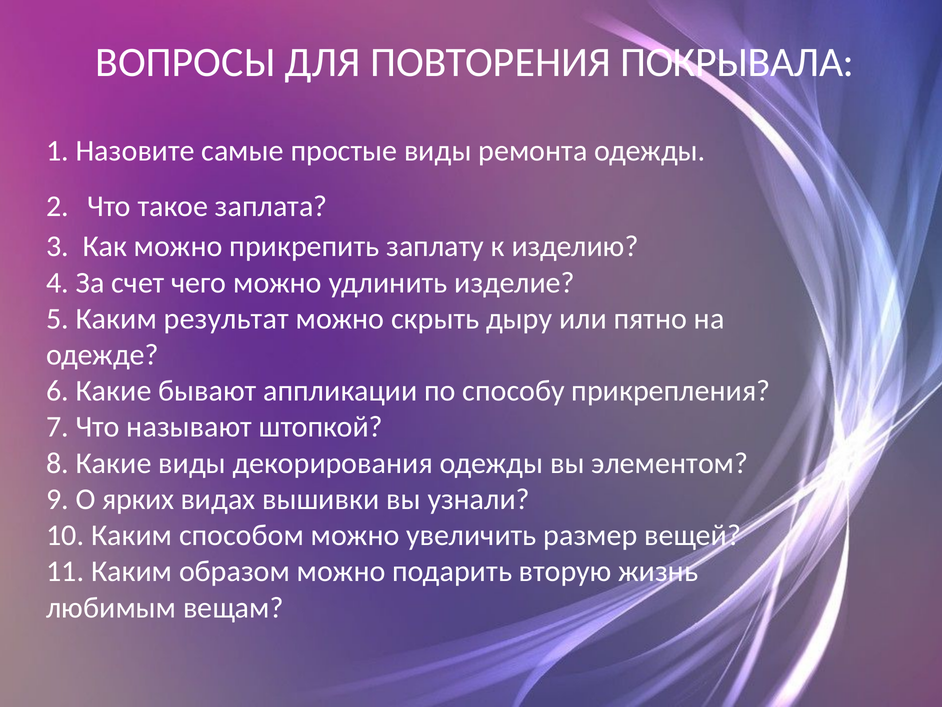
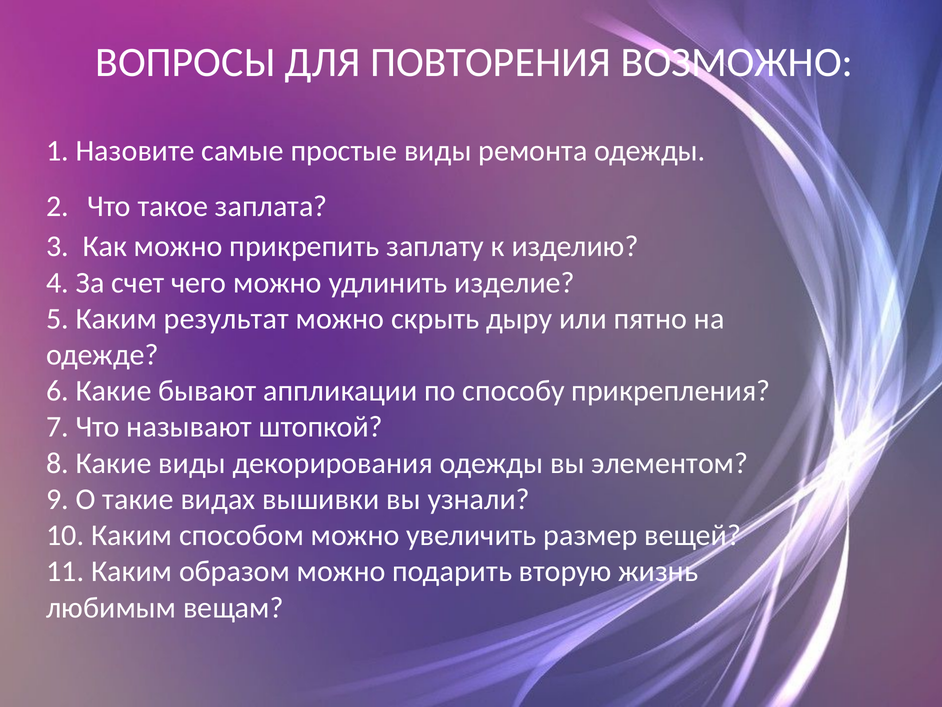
ПОКРЫВАЛА: ПОКРЫВАЛА -> ВОЗМОЖНО
ярких: ярких -> такие
